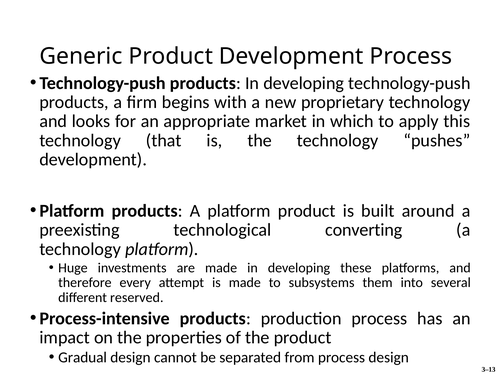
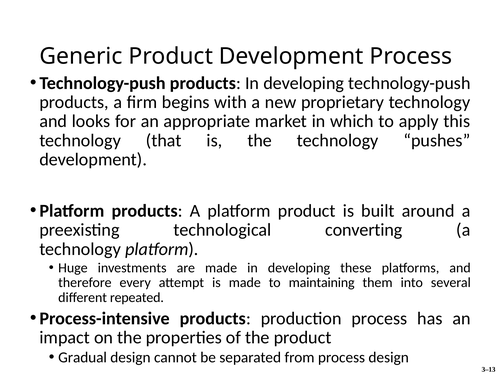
subsystems: subsystems -> maintaining
reserved: reserved -> repeated
